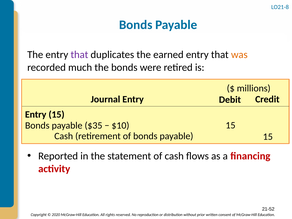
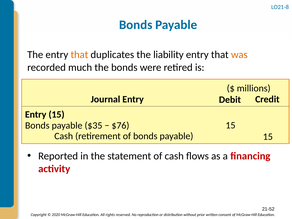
that at (79, 55) colour: purple -> orange
earned: earned -> liability
$10: $10 -> $76
